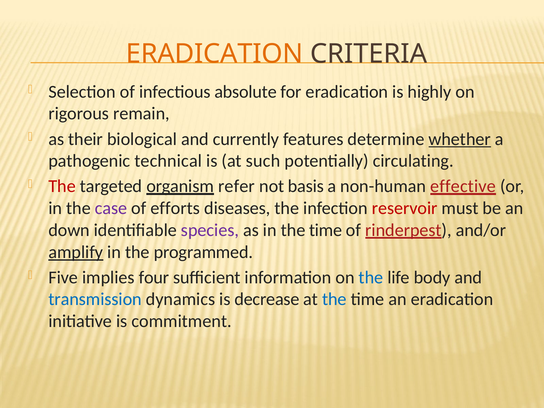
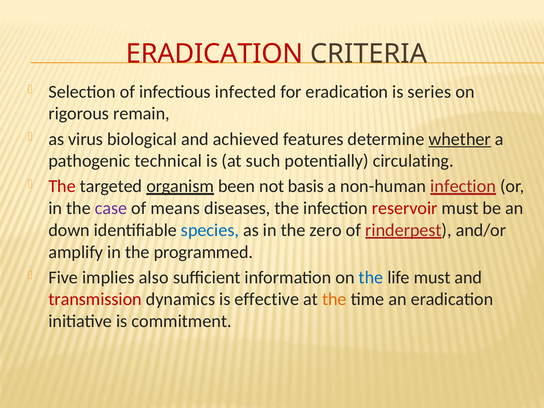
ERADICATION at (214, 54) colour: orange -> red
absolute: absolute -> infected
highly: highly -> series
their: their -> virus
currently: currently -> achieved
refer: refer -> been
non-human effective: effective -> infection
efforts: efforts -> means
species colour: purple -> blue
in the time: time -> zero
amplify underline: present -> none
four: four -> also
life body: body -> must
transmission colour: blue -> red
decrease: decrease -> effective
the at (334, 299) colour: blue -> orange
